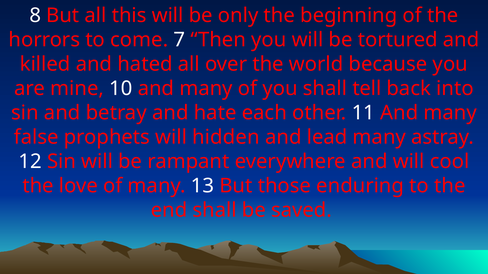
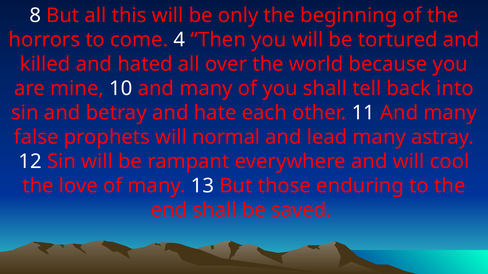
7: 7 -> 4
hidden: hidden -> normal
